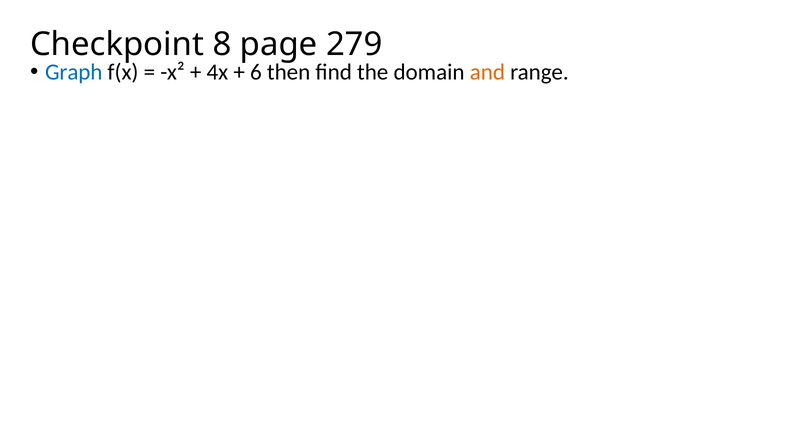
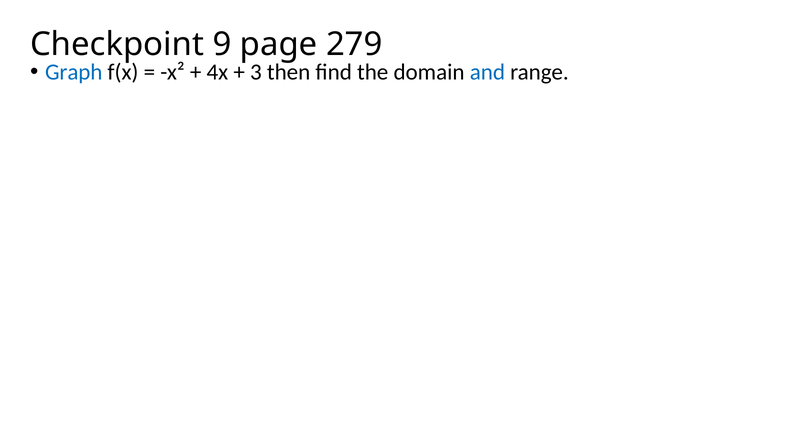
8: 8 -> 9
6: 6 -> 3
and colour: orange -> blue
